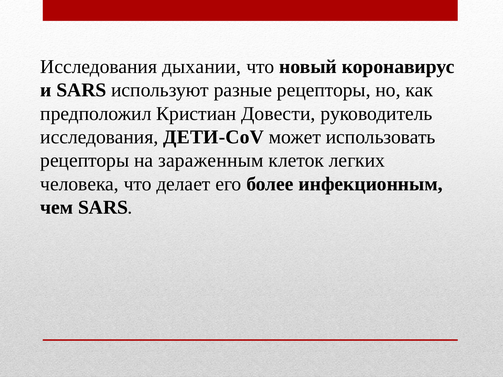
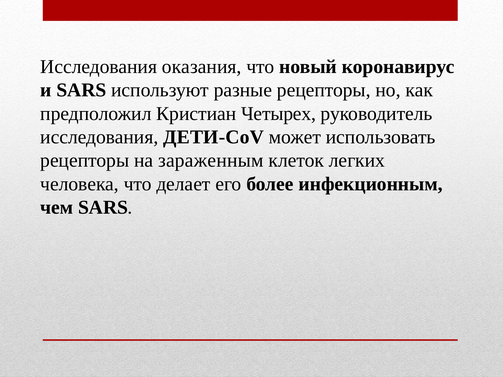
дыхании: дыхании -> оказания
Довести: Довести -> Четырех
